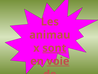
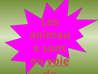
sont underline: present -> none
